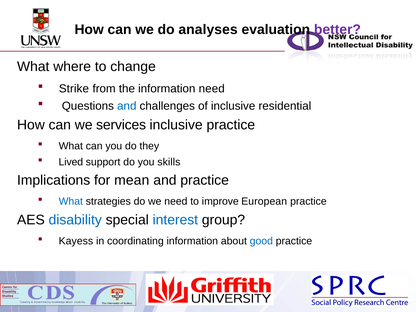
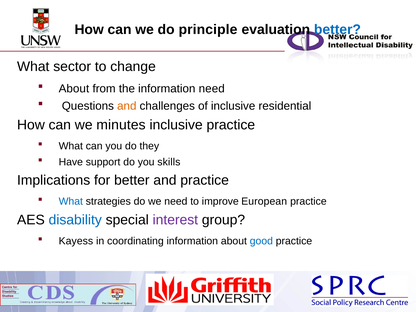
analyses: analyses -> principle
better at (337, 30) colour: purple -> blue
where: where -> sector
Strike at (74, 89): Strike -> About
and at (127, 106) colour: blue -> orange
services: services -> minutes
Lived: Lived -> Have
for mean: mean -> better
interest colour: blue -> purple
